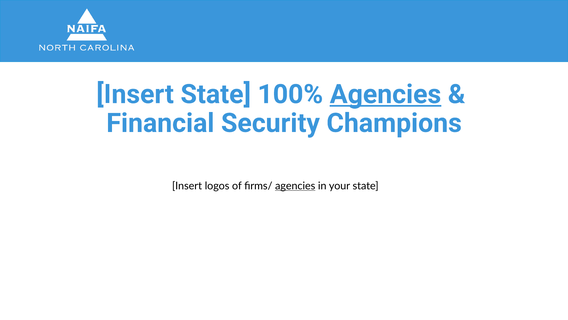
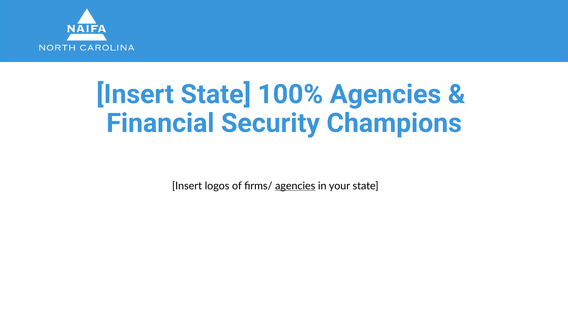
Agencies at (385, 94) underline: present -> none
